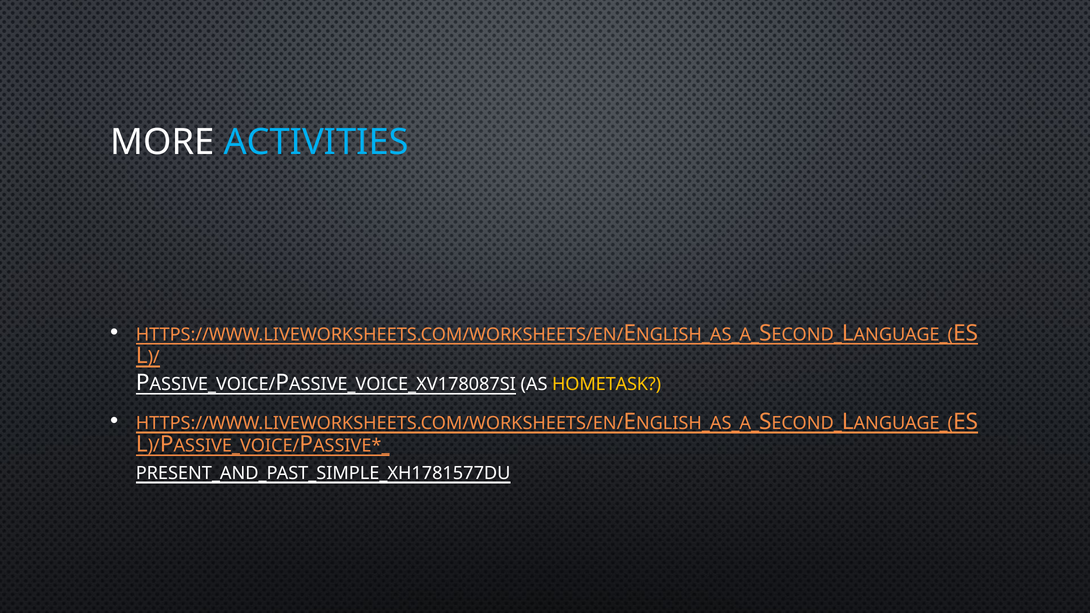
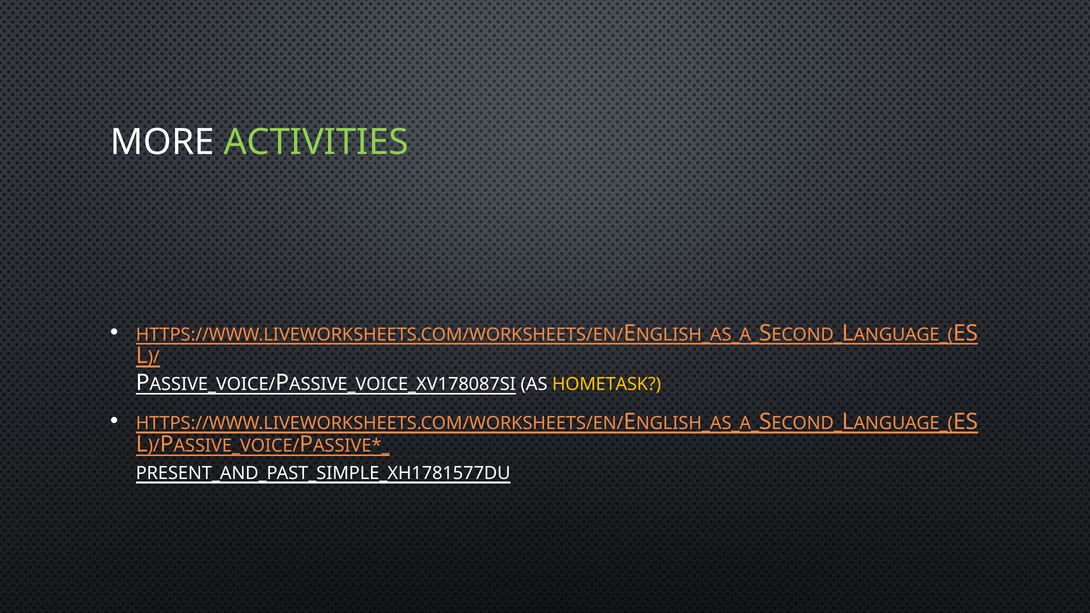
ACTIVITIES colour: light blue -> light green
